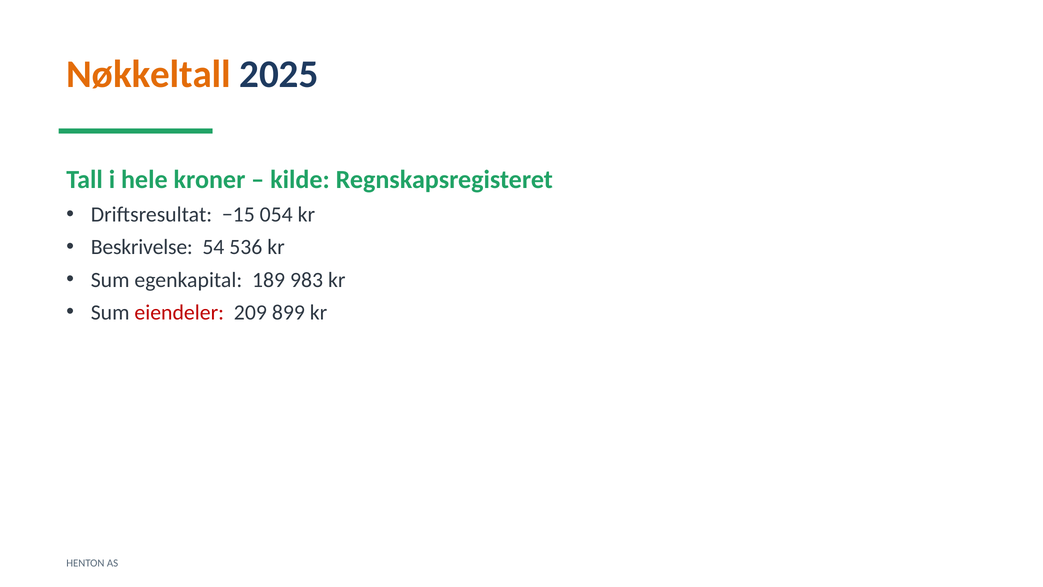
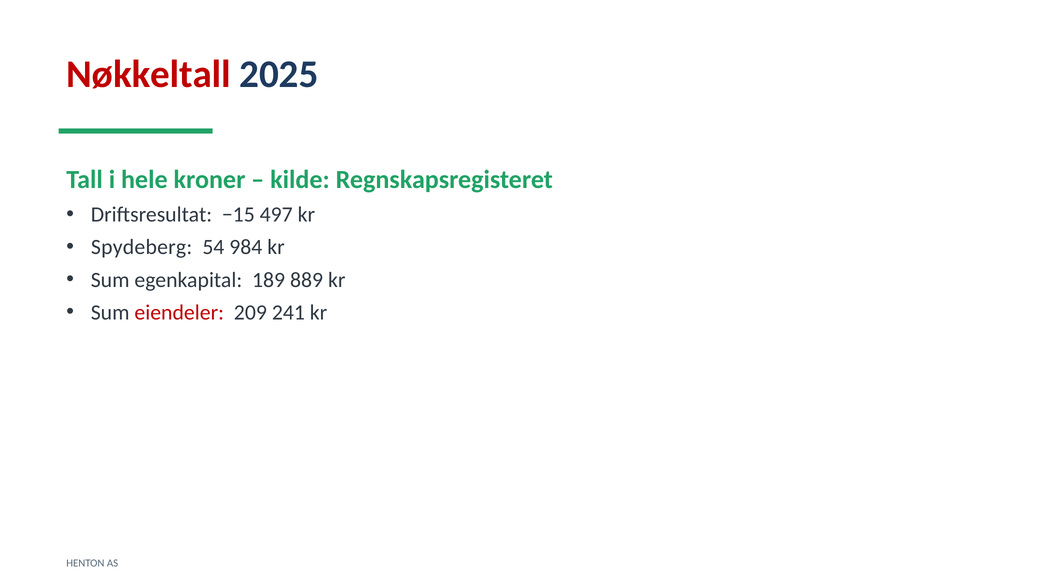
Nøkkeltall colour: orange -> red
054: 054 -> 497
Beskrivelse: Beskrivelse -> Spydeberg
536: 536 -> 984
983: 983 -> 889
899: 899 -> 241
